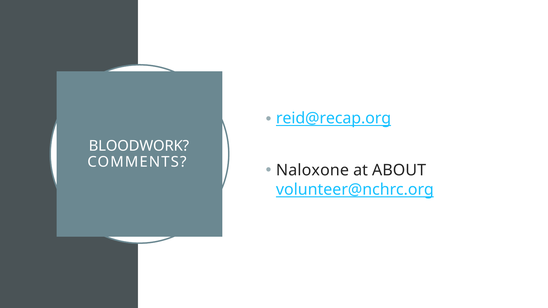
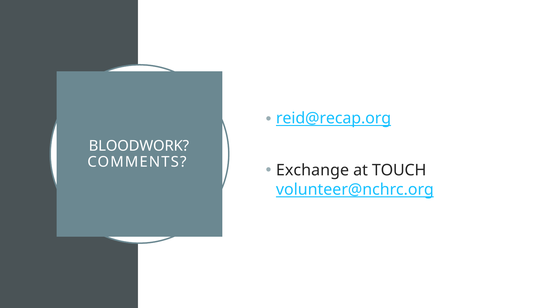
Naloxone: Naloxone -> Exchange
ABOUT: ABOUT -> TOUCH
